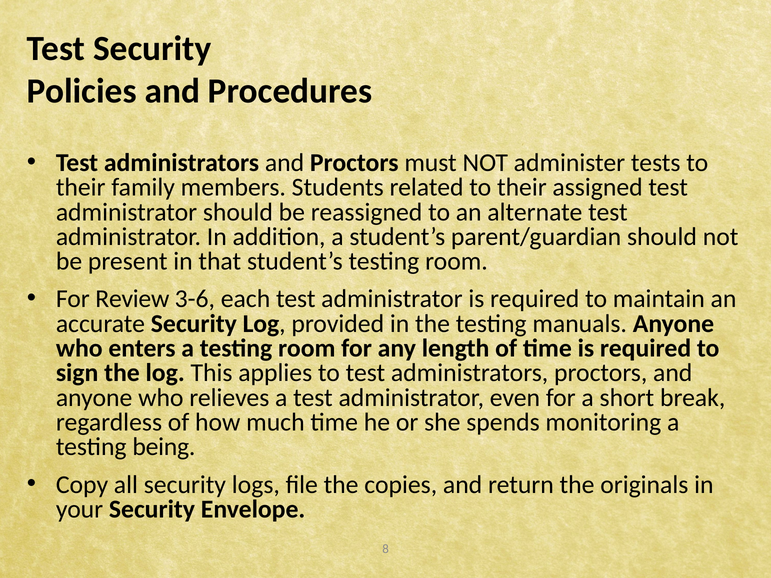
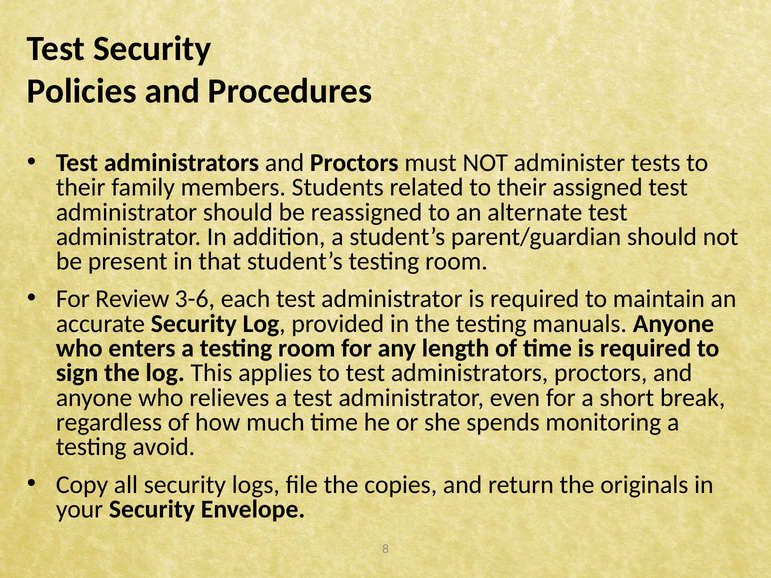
being: being -> avoid
